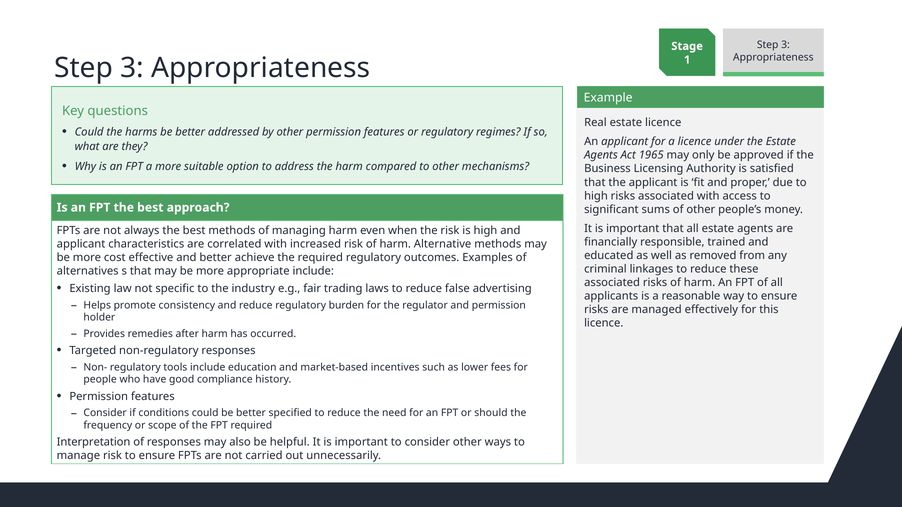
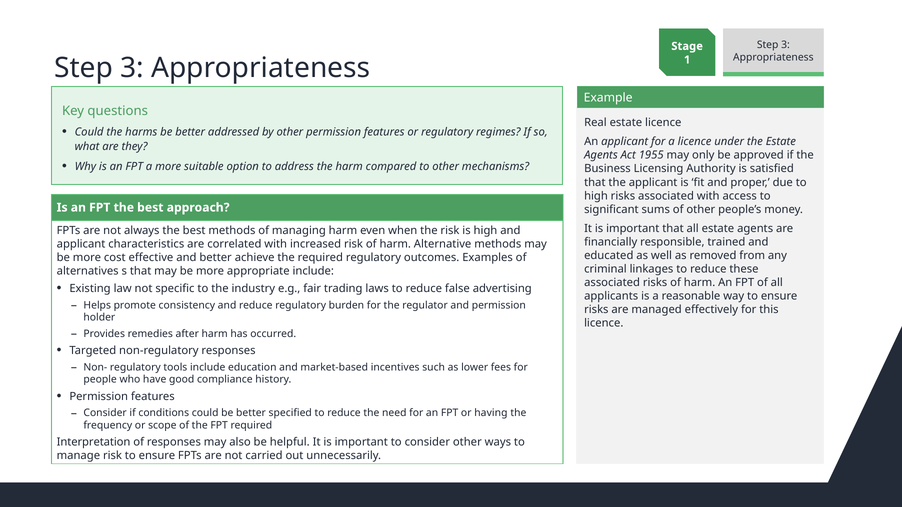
1965: 1965 -> 1955
should: should -> having
